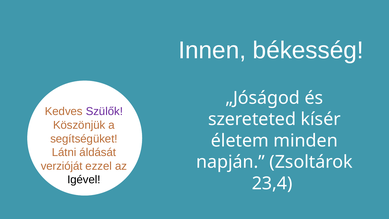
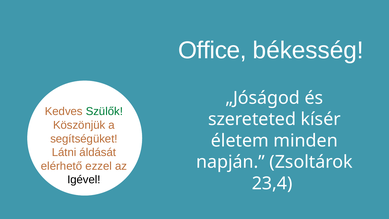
Innen: Innen -> Office
Szülők colour: purple -> green
verzióját: verzióját -> elérhető
